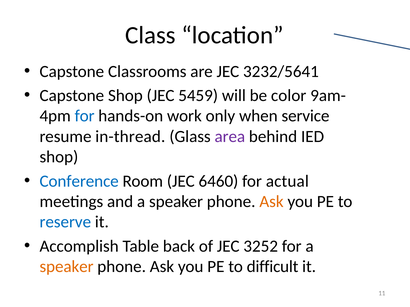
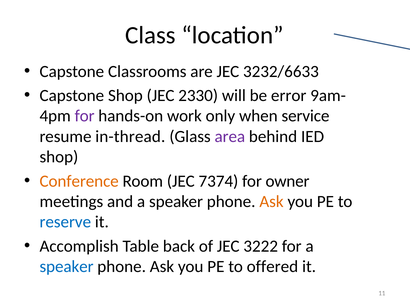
3232/5641: 3232/5641 -> 3232/6633
5459: 5459 -> 2330
color: color -> error
for at (85, 116) colour: blue -> purple
Conference colour: blue -> orange
6460: 6460 -> 7374
actual: actual -> owner
3252: 3252 -> 3222
speaker at (67, 267) colour: orange -> blue
difficult: difficult -> offered
